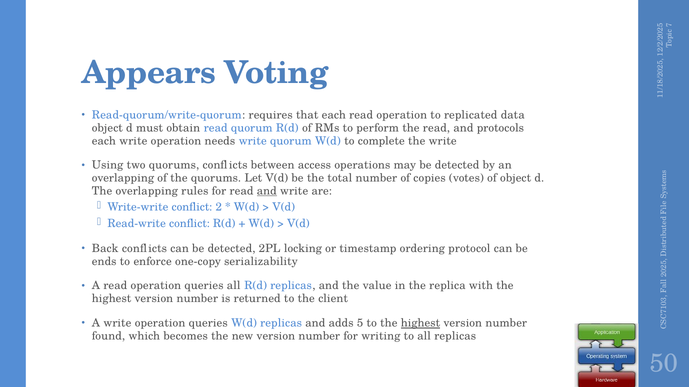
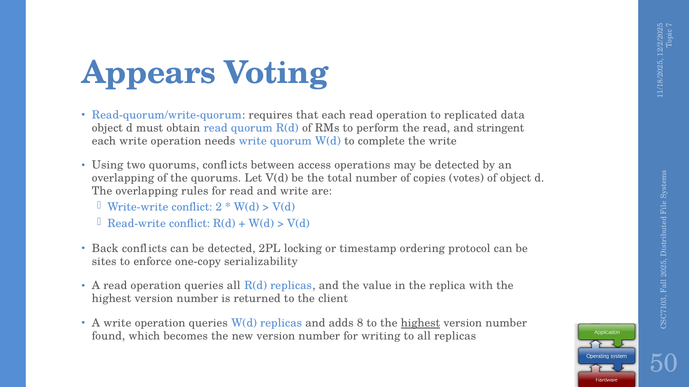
protocols: protocols -> stringent
and at (267, 191) underline: present -> none
ends: ends -> sites
adds 5: 5 -> 8
